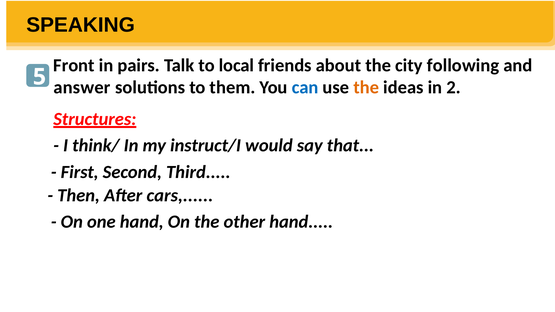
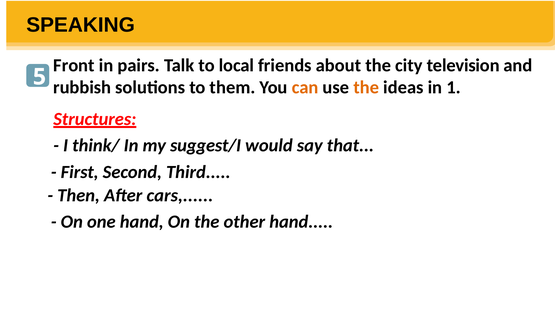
following: following -> television
answer: answer -> rubbish
can colour: blue -> orange
2: 2 -> 1
instruct/I: instruct/I -> suggest/I
